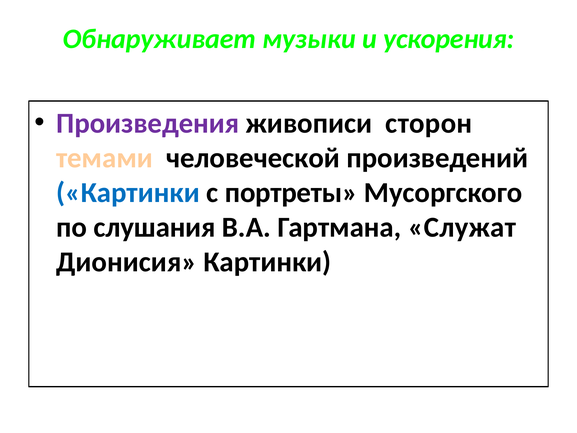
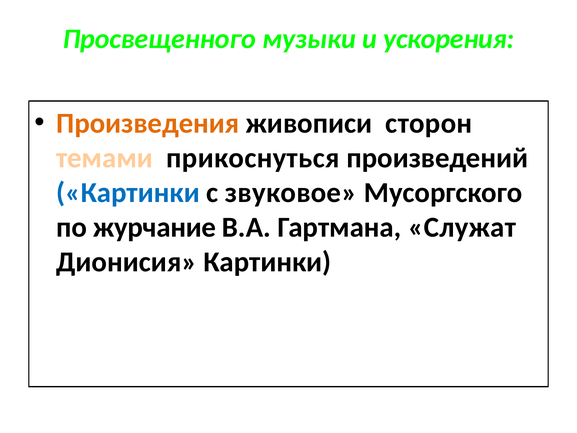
Обнаруживает: Обнаруживает -> Просвещенного
Произведения colour: purple -> orange
человеческой: человеческой -> прикоснуться
портреты: портреты -> звуковое
слушания: слушания -> журчание
